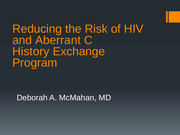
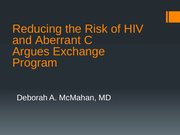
History: History -> Argues
